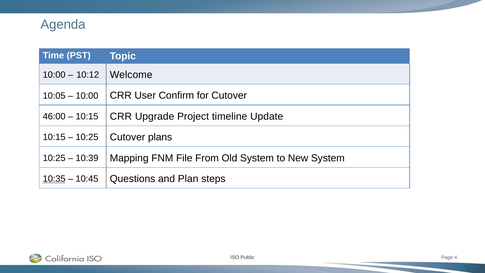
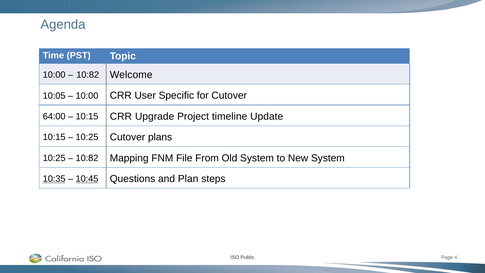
10:12 at (88, 75): 10:12 -> 10:82
Confirm: Confirm -> Specific
46:00: 46:00 -> 64:00
10:39 at (87, 158): 10:39 -> 10:82
10:45 underline: none -> present
